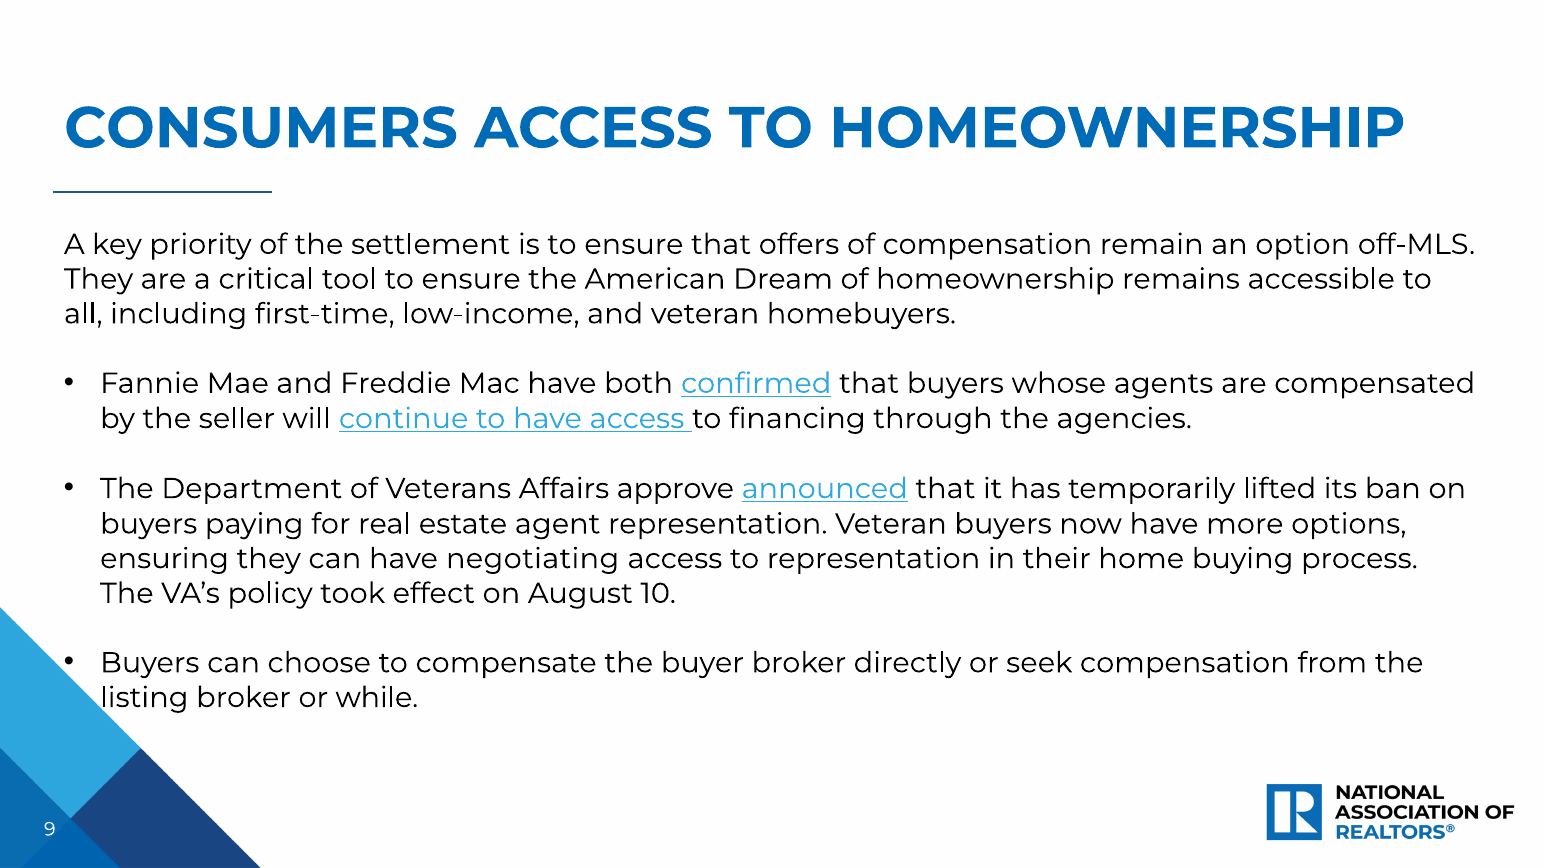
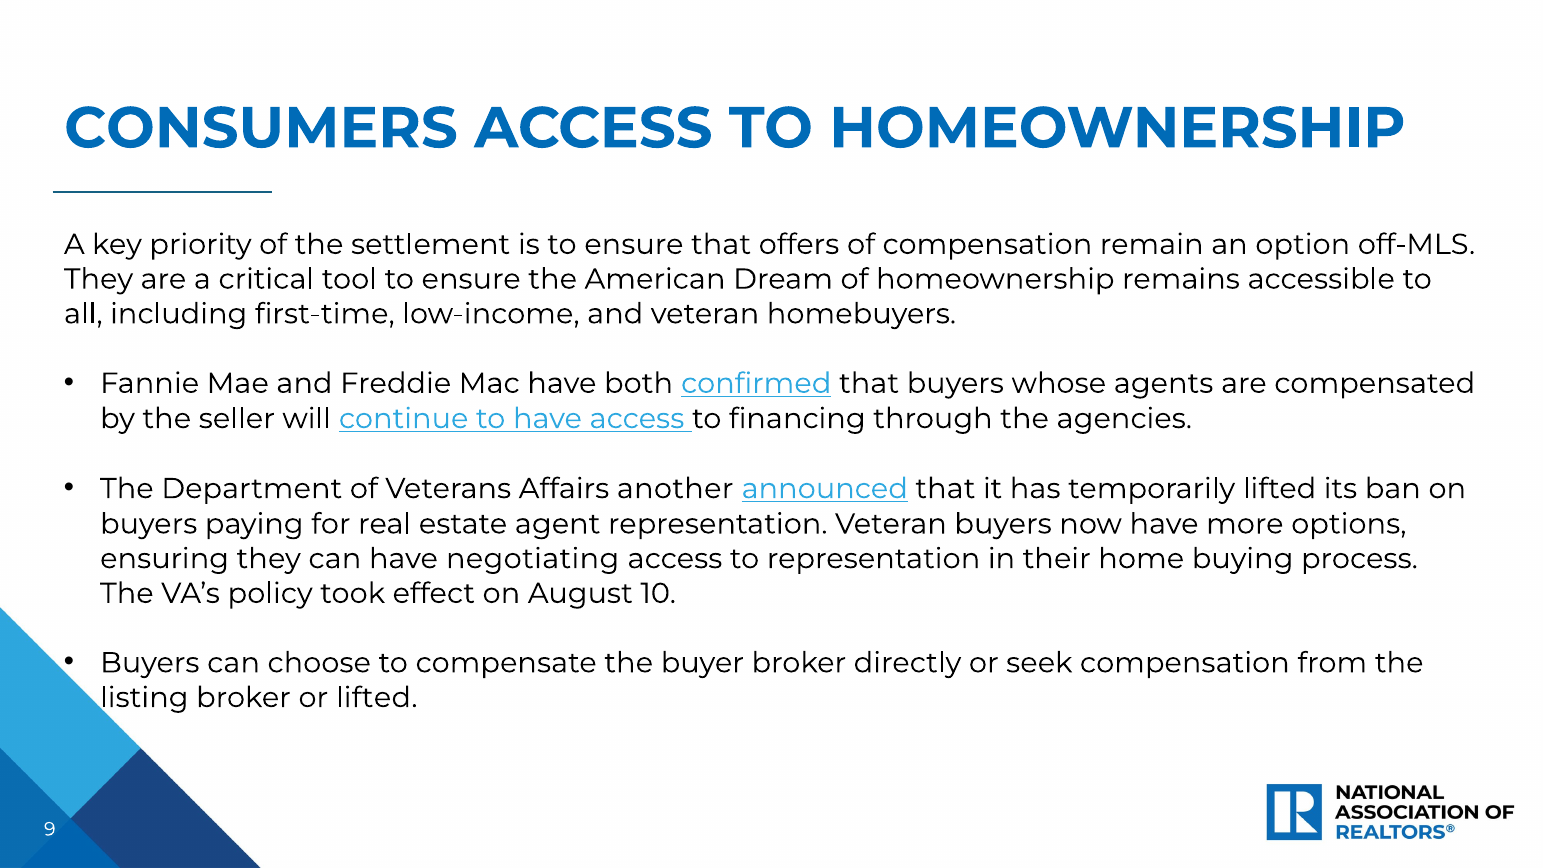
approve: approve -> another
or while: while -> lifted
